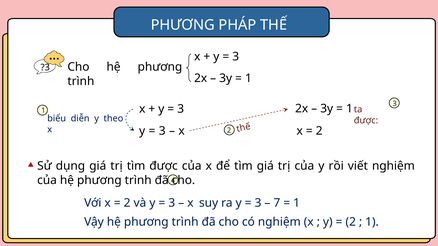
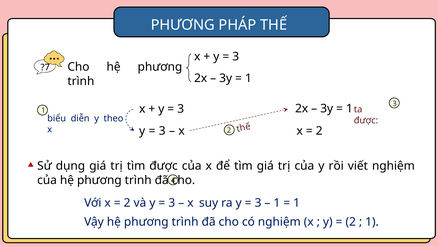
?3: ?3 -> ?7
7 at (277, 203): 7 -> 1
